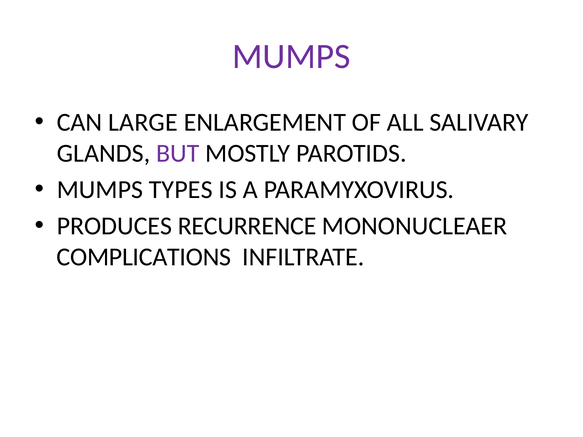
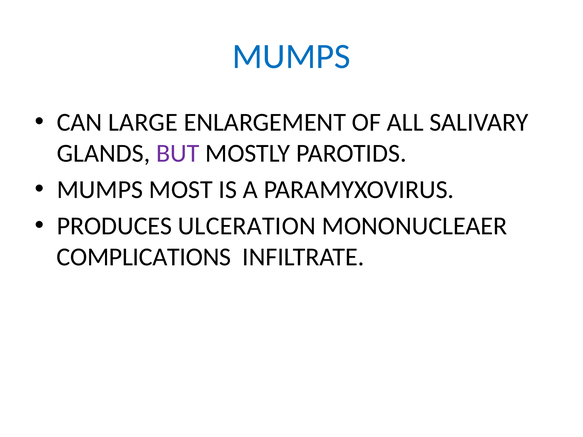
MUMPS at (291, 56) colour: purple -> blue
TYPES: TYPES -> MOST
RECURRENCE: RECURRENCE -> ULCERATION
